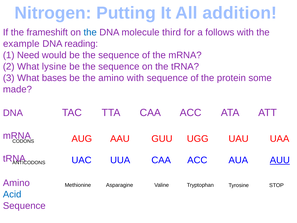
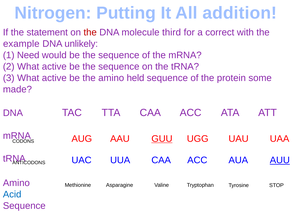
frameshift: frameshift -> statement
the at (90, 32) colour: blue -> red
follows: follows -> correct
reading: reading -> unlikely
2 What lysine: lysine -> active
3 What bases: bases -> active
amino with: with -> held
GUU underline: none -> present
